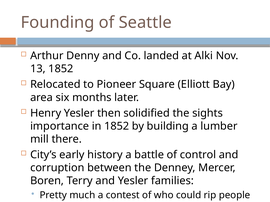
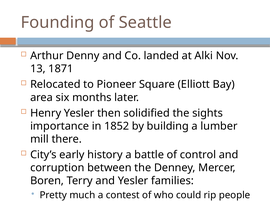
13 1852: 1852 -> 1871
